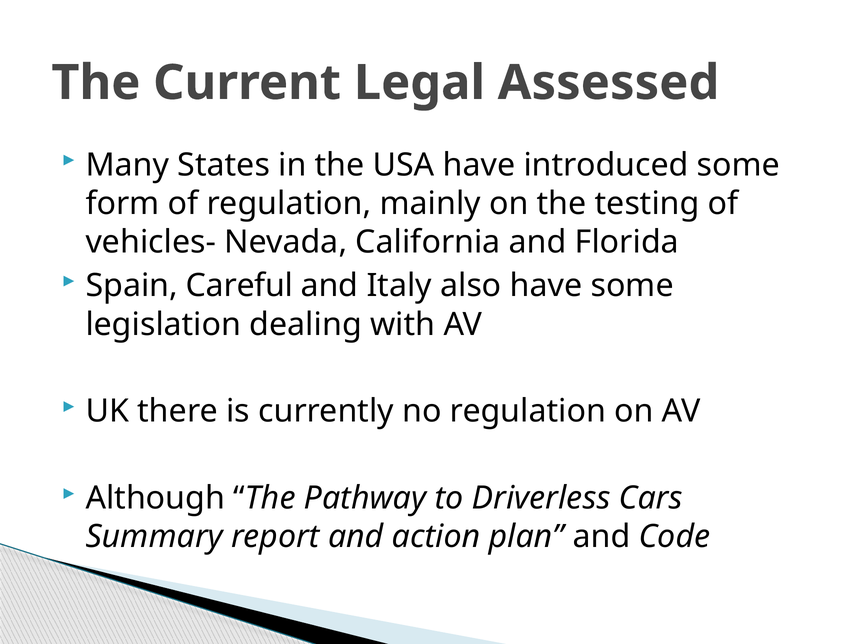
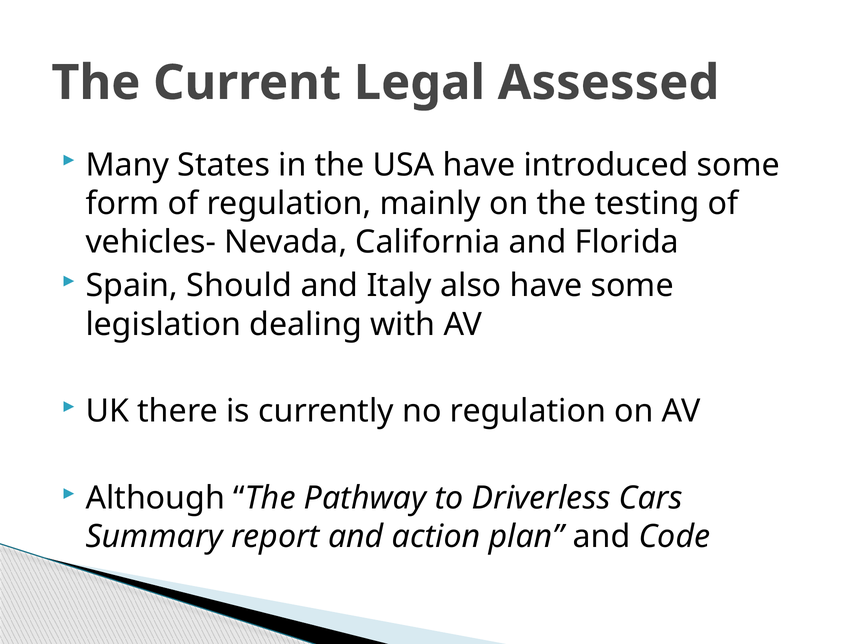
Careful: Careful -> Should
